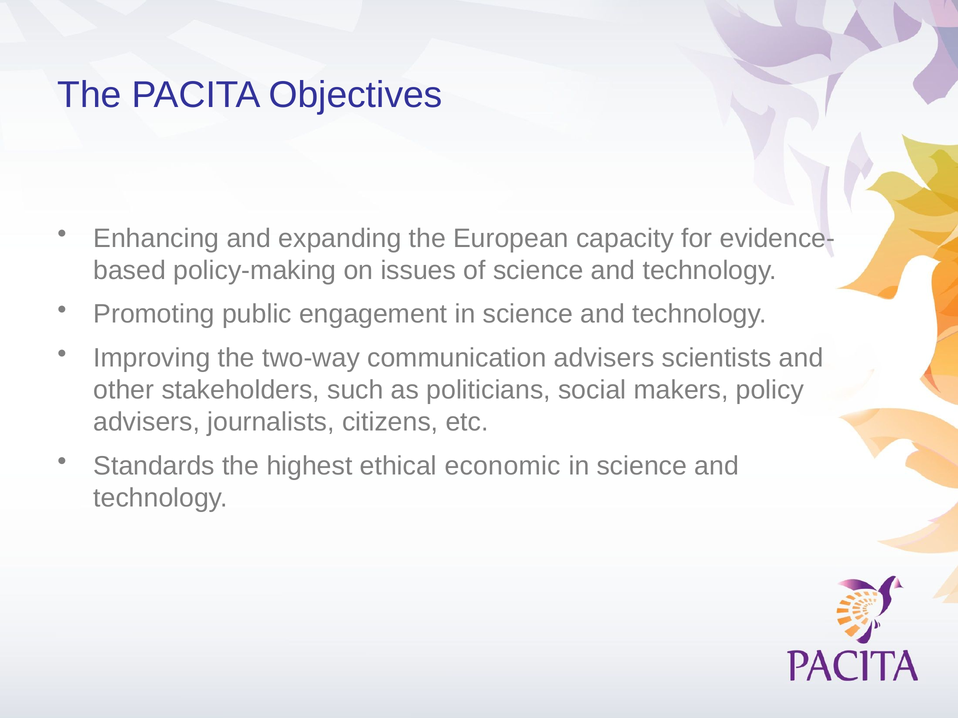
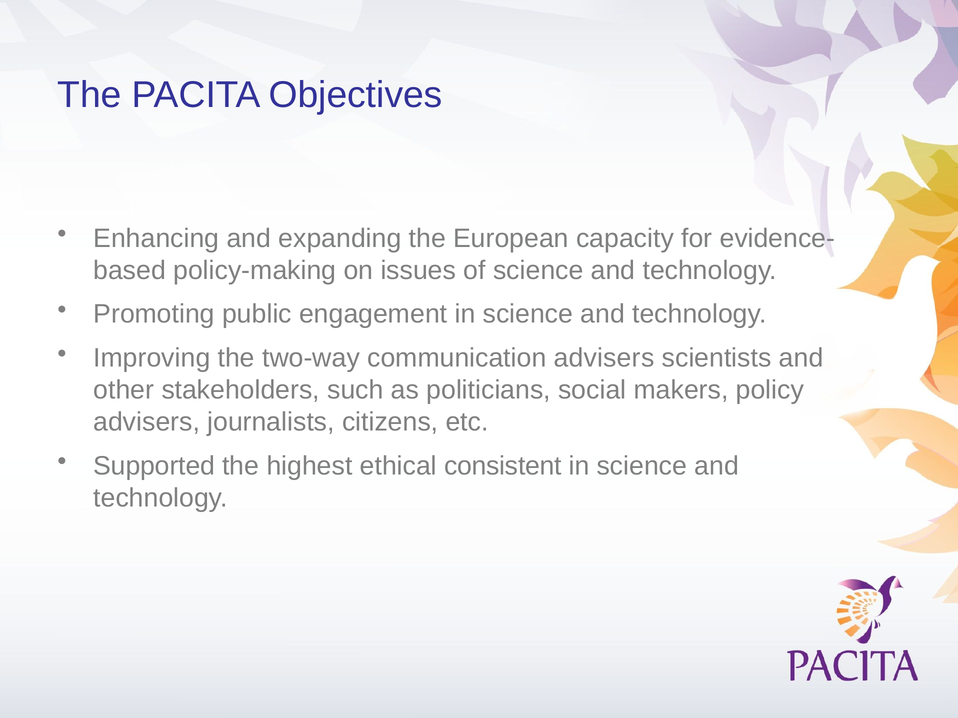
Standards: Standards -> Supported
economic: economic -> consistent
